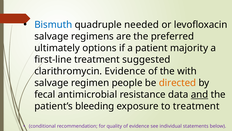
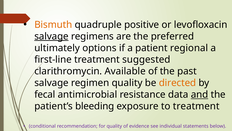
Bismuth colour: blue -> orange
needed: needed -> positive
salvage at (51, 36) underline: none -> present
majority: majority -> regional
clarithromycin Evidence: Evidence -> Available
with: with -> past
regimen people: people -> quality
